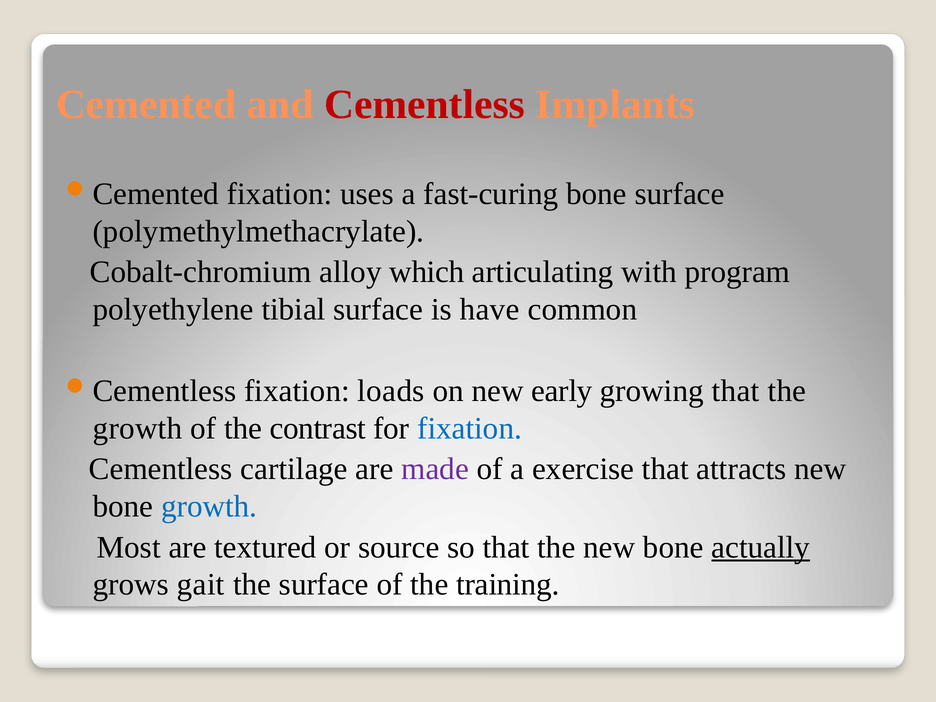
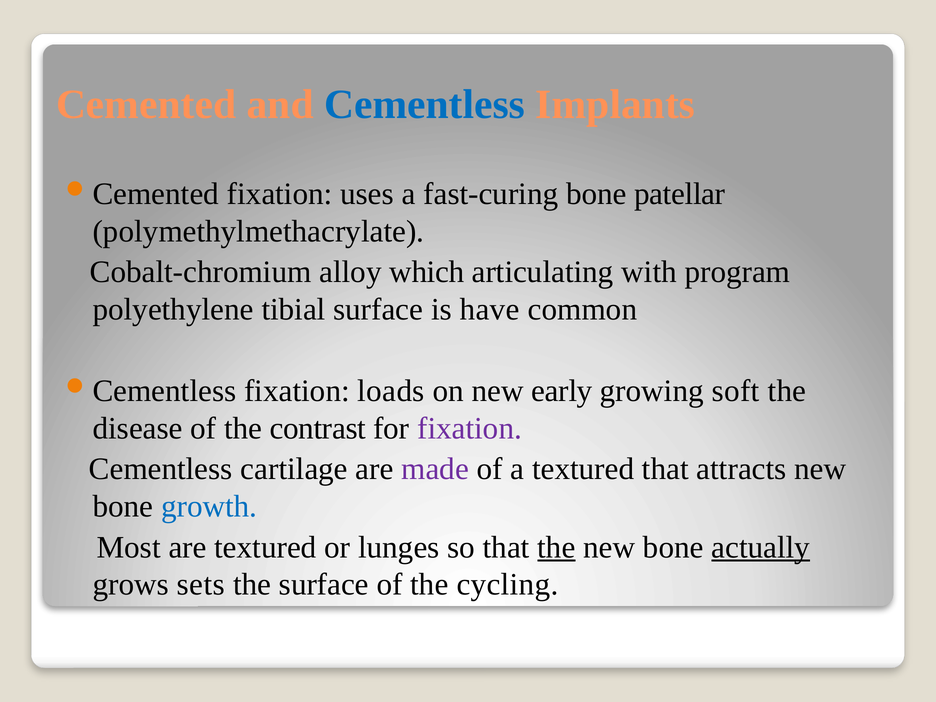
Cementless at (425, 104) colour: red -> blue
bone surface: surface -> patellar
growing that: that -> soft
growth at (137, 428): growth -> disease
fixation at (470, 428) colour: blue -> purple
a exercise: exercise -> textured
source: source -> lunges
the at (556, 547) underline: none -> present
gait: gait -> sets
training: training -> cycling
